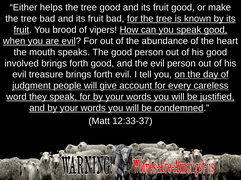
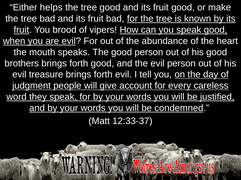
involved: involved -> brothers
